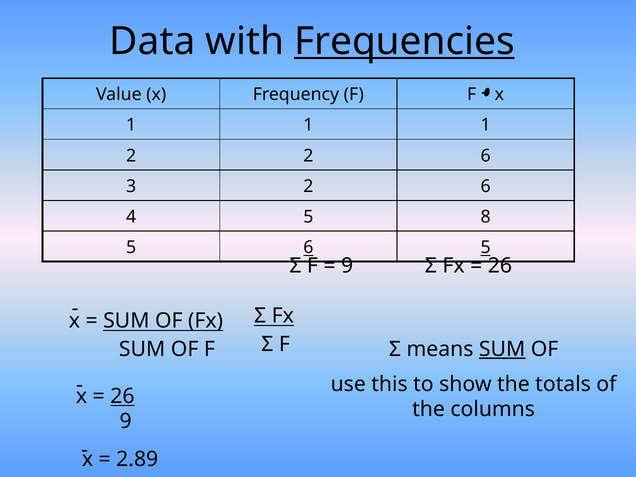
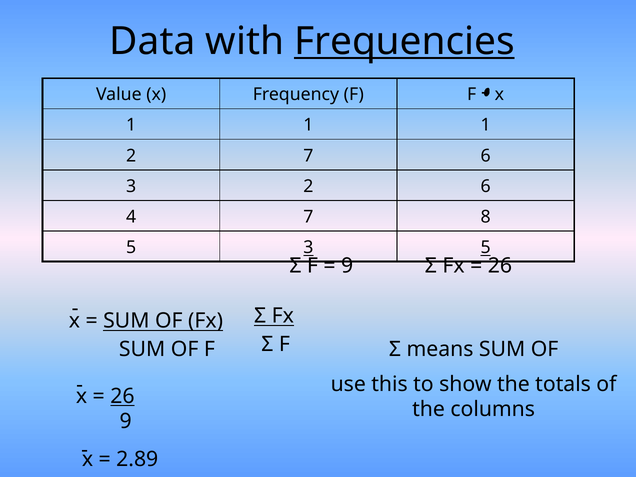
2 2: 2 -> 7
4 5: 5 -> 7
5 6: 6 -> 3
SUM at (502, 349) underline: present -> none
